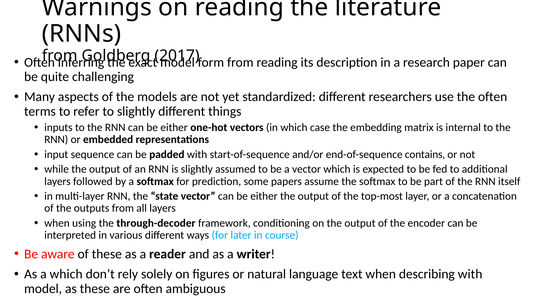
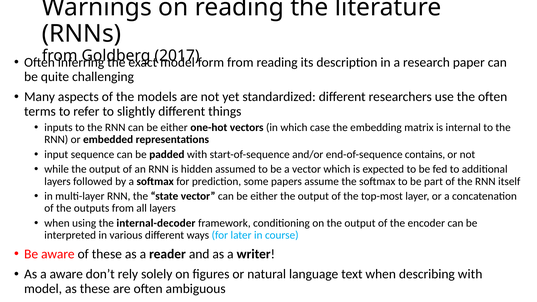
is slightly: slightly -> hidden
through-decoder: through-decoder -> internal-decoder
a which: which -> aware
